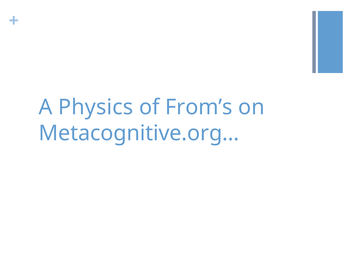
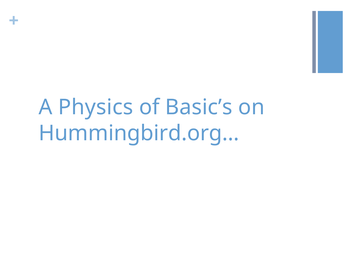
From’s: From’s -> Basic’s
Metacognitive.org…: Metacognitive.org… -> Hummingbird.org…
